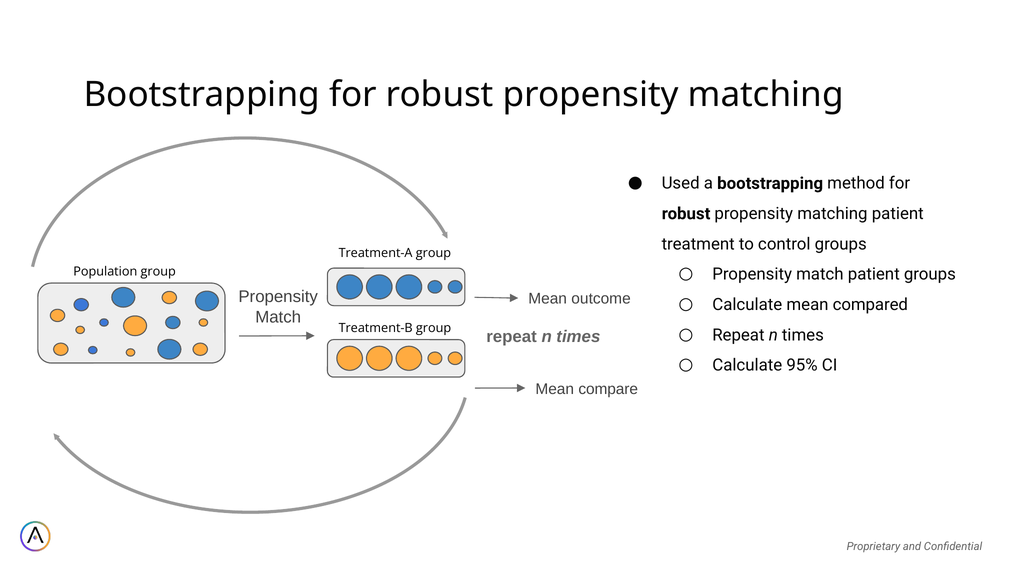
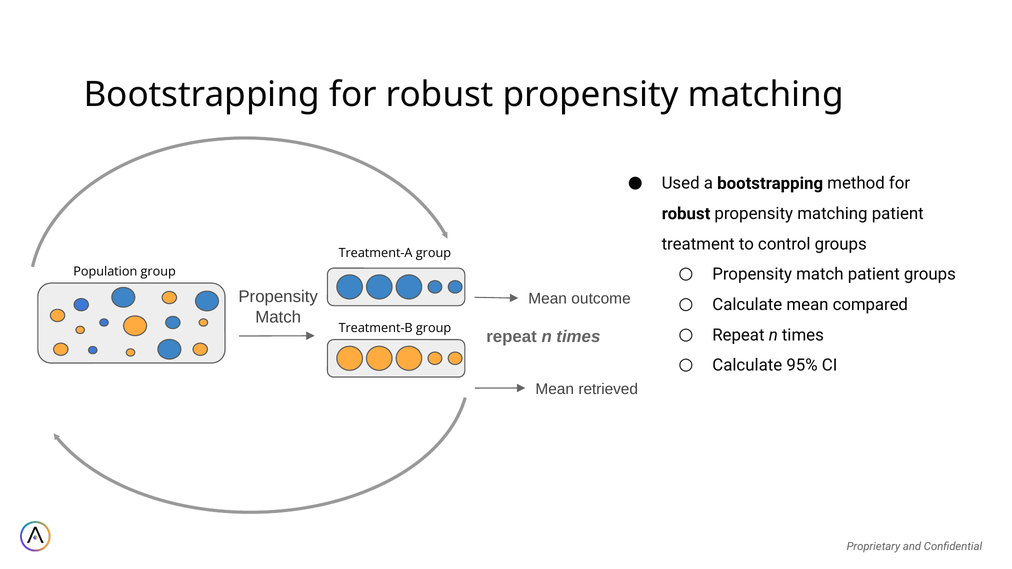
compare: compare -> retrieved
